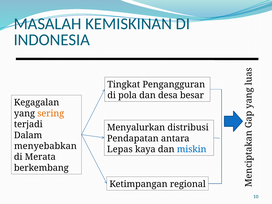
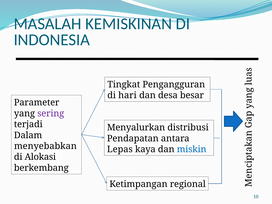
pola: pola -> hari
Kegagalan: Kegagalan -> Parameter
sering colour: orange -> purple
Merata: Merata -> Alokasi
